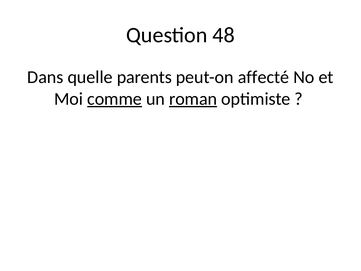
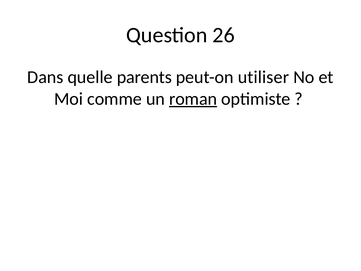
48: 48 -> 26
affecté: affecté -> utiliser
comme underline: present -> none
